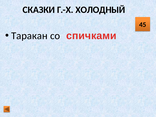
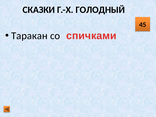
ХОЛОДНЫЙ: ХОЛОДНЫЙ -> ГОЛОДНЫЙ
